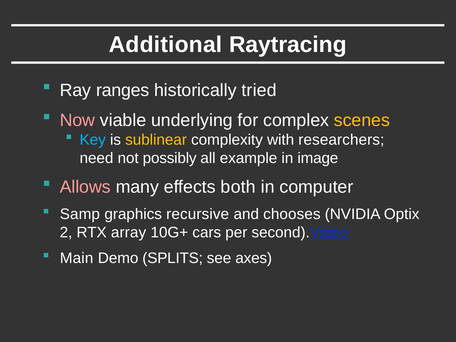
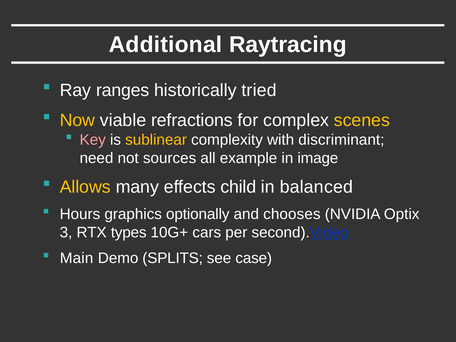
Now colour: pink -> yellow
underlying: underlying -> refractions
Key colour: light blue -> pink
researchers: researchers -> discriminant
possibly: possibly -> sources
Allows colour: pink -> yellow
both: both -> child
computer: computer -> balanced
Samp: Samp -> Hours
recursive: recursive -> optionally
2: 2 -> 3
array: array -> types
axes: axes -> case
